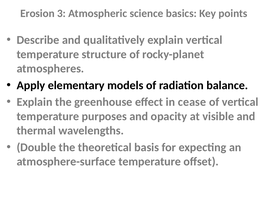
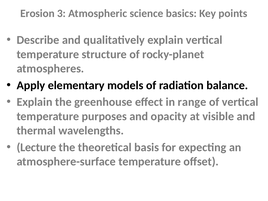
cease: cease -> range
Double: Double -> Lecture
